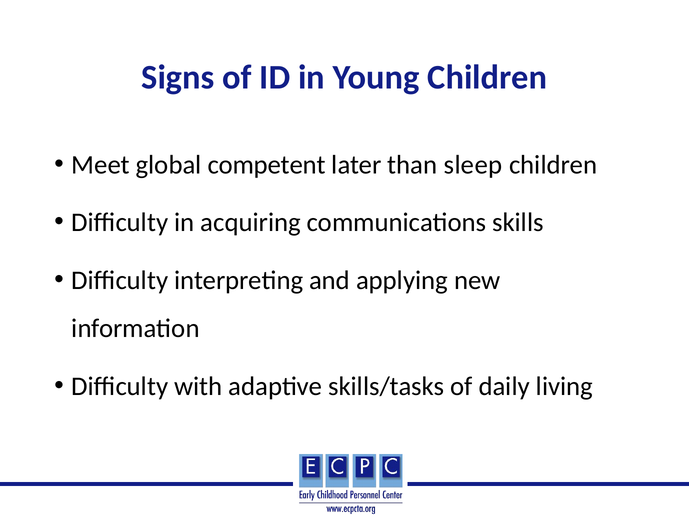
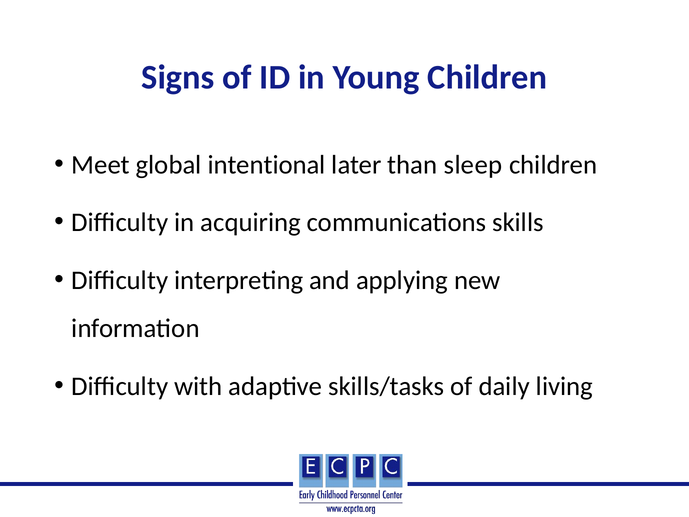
competent: competent -> intentional
